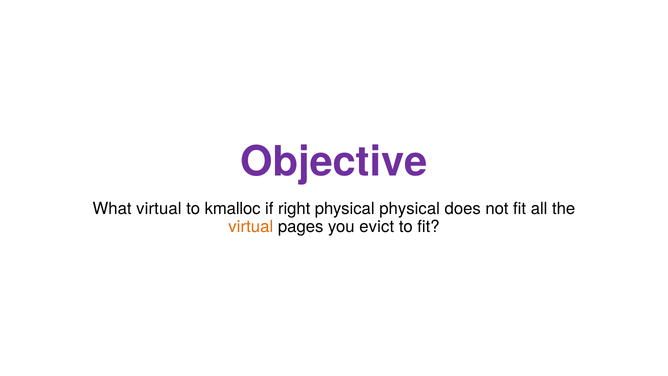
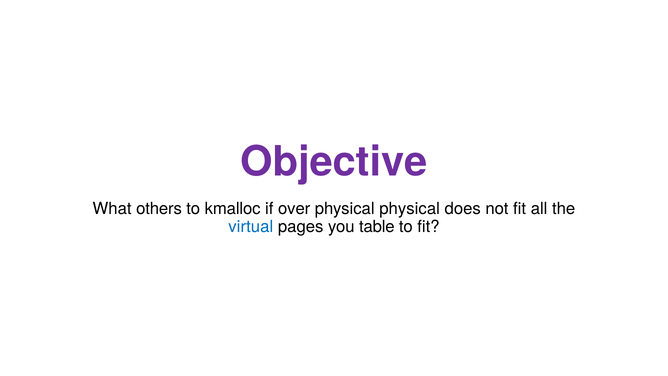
What virtual: virtual -> others
right: right -> over
virtual at (251, 227) colour: orange -> blue
evict: evict -> table
